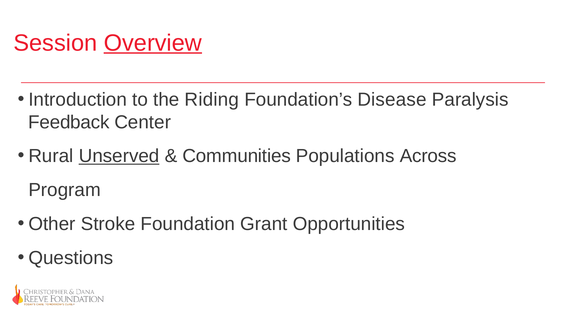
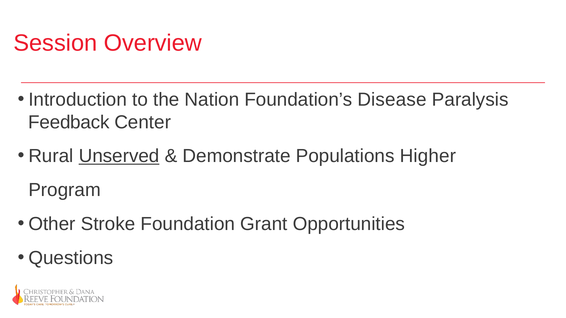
Overview underline: present -> none
Riding: Riding -> Nation
Communities: Communities -> Demonstrate
Across: Across -> Higher
